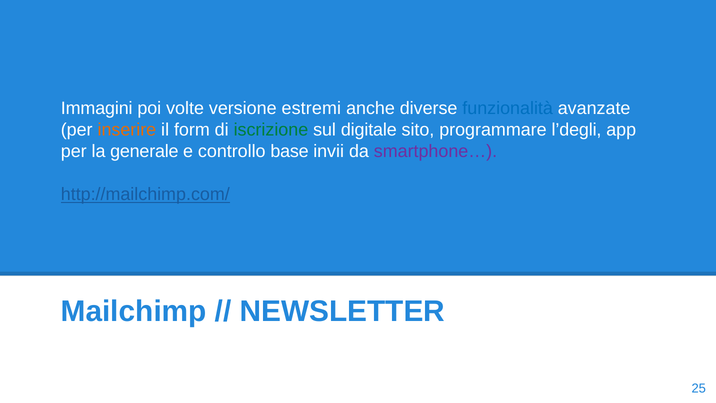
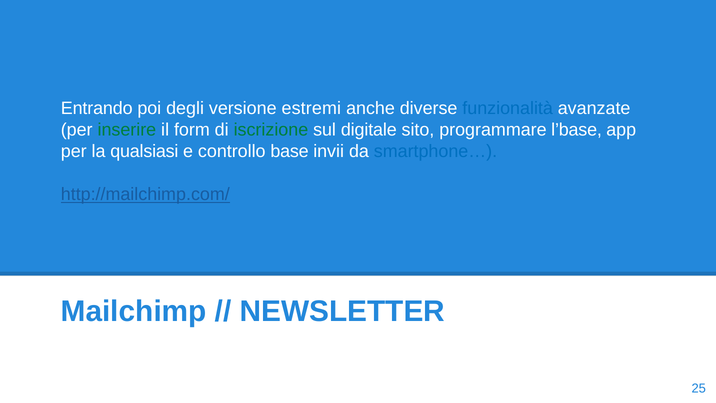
Immagini: Immagini -> Entrando
volte: volte -> degli
inserire colour: orange -> green
l’degli: l’degli -> l’base
generale: generale -> qualsiasi
smartphone… colour: purple -> blue
